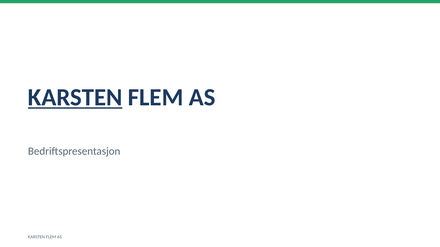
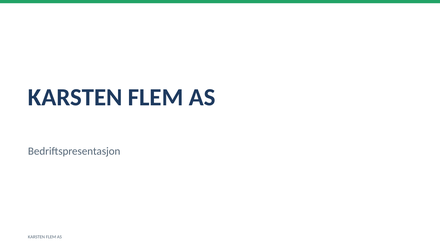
KARSTEN at (75, 98) underline: present -> none
